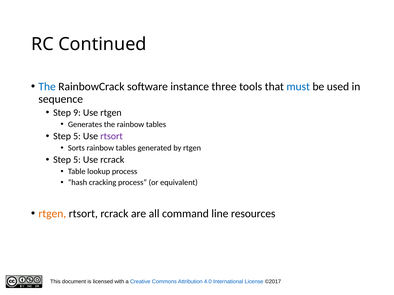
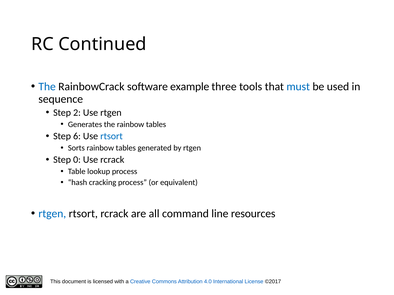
instance: instance -> example
9: 9 -> 2
5 at (77, 136): 5 -> 6
rtsort at (112, 136) colour: purple -> blue
5 at (77, 160): 5 -> 0
rtgen at (52, 214) colour: orange -> blue
